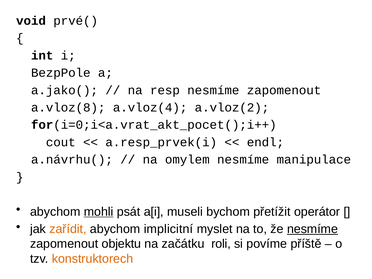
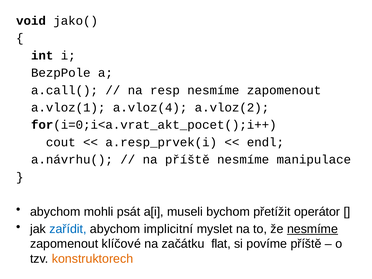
prvé(: prvé( -> jako(
a.jako(: a.jako( -> a.call(
a.vloz(8: a.vloz(8 -> a.vloz(1
na omylem: omylem -> příště
mohli underline: present -> none
zařídit colour: orange -> blue
objektu: objektu -> klíčové
roli: roli -> flat
